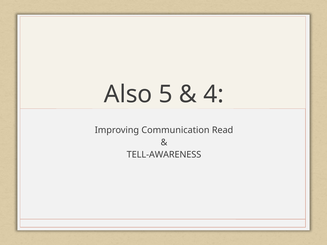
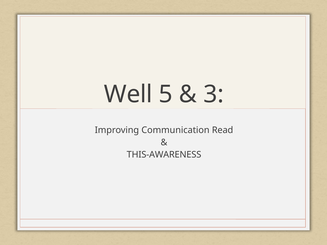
Also: Also -> Well
4: 4 -> 3
TELL-AWARENESS: TELL-AWARENESS -> THIS-AWARENESS
